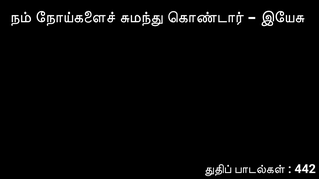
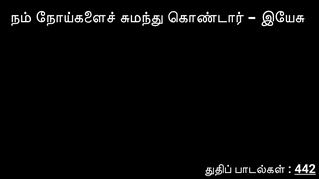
442 underline: none -> present
